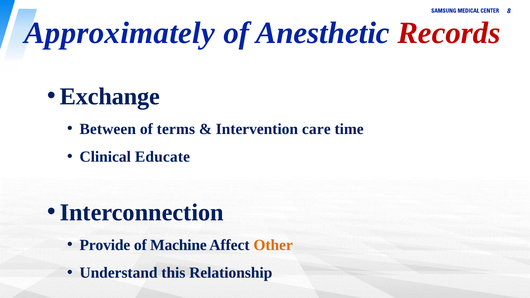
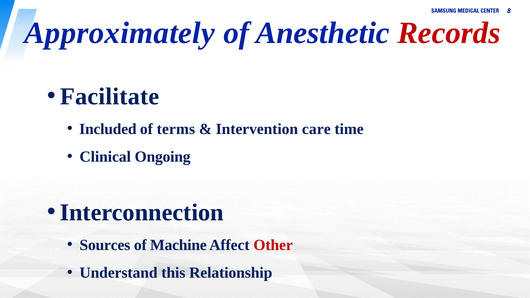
Exchange: Exchange -> Facilitate
Between: Between -> Included
Educate: Educate -> Ongoing
Provide: Provide -> Sources
Other colour: orange -> red
